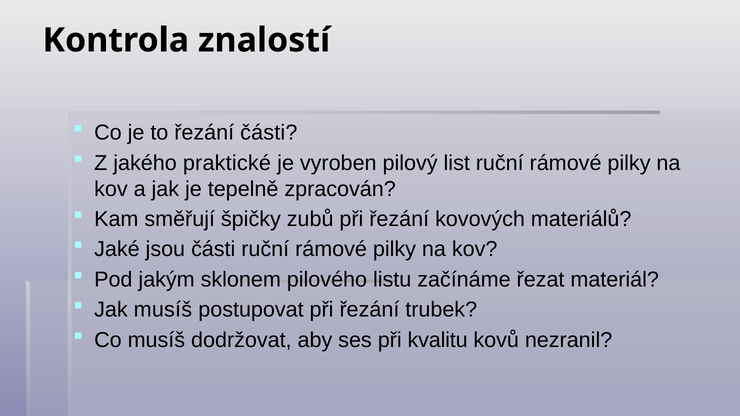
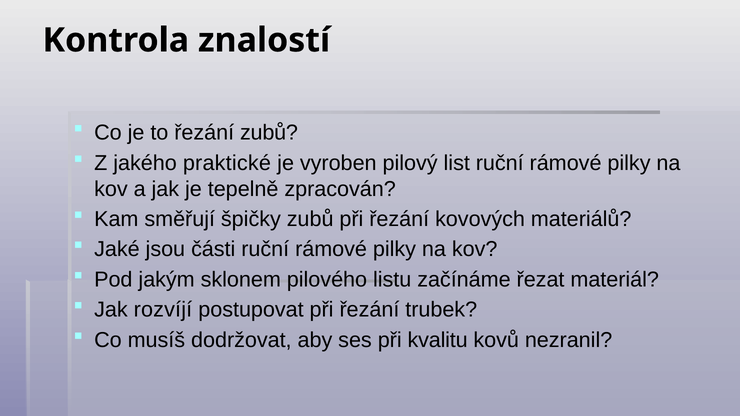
řezání části: části -> zubů
Jak musíš: musíš -> rozvíjí
